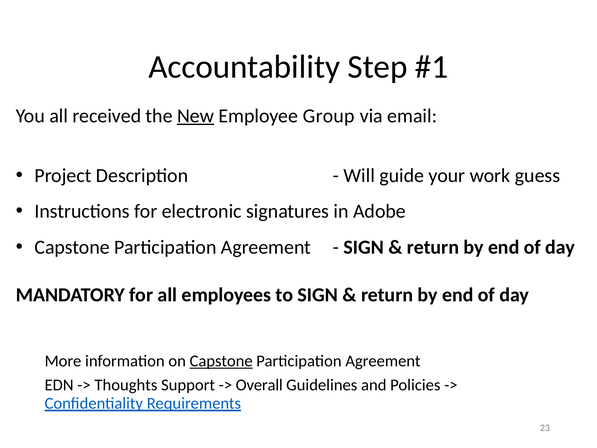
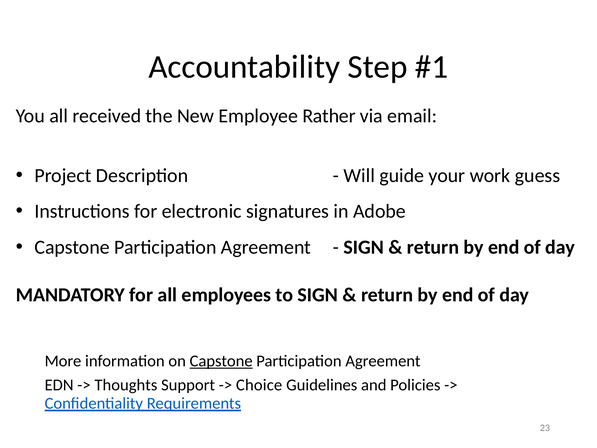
New underline: present -> none
Group: Group -> Rather
Overall: Overall -> Choice
